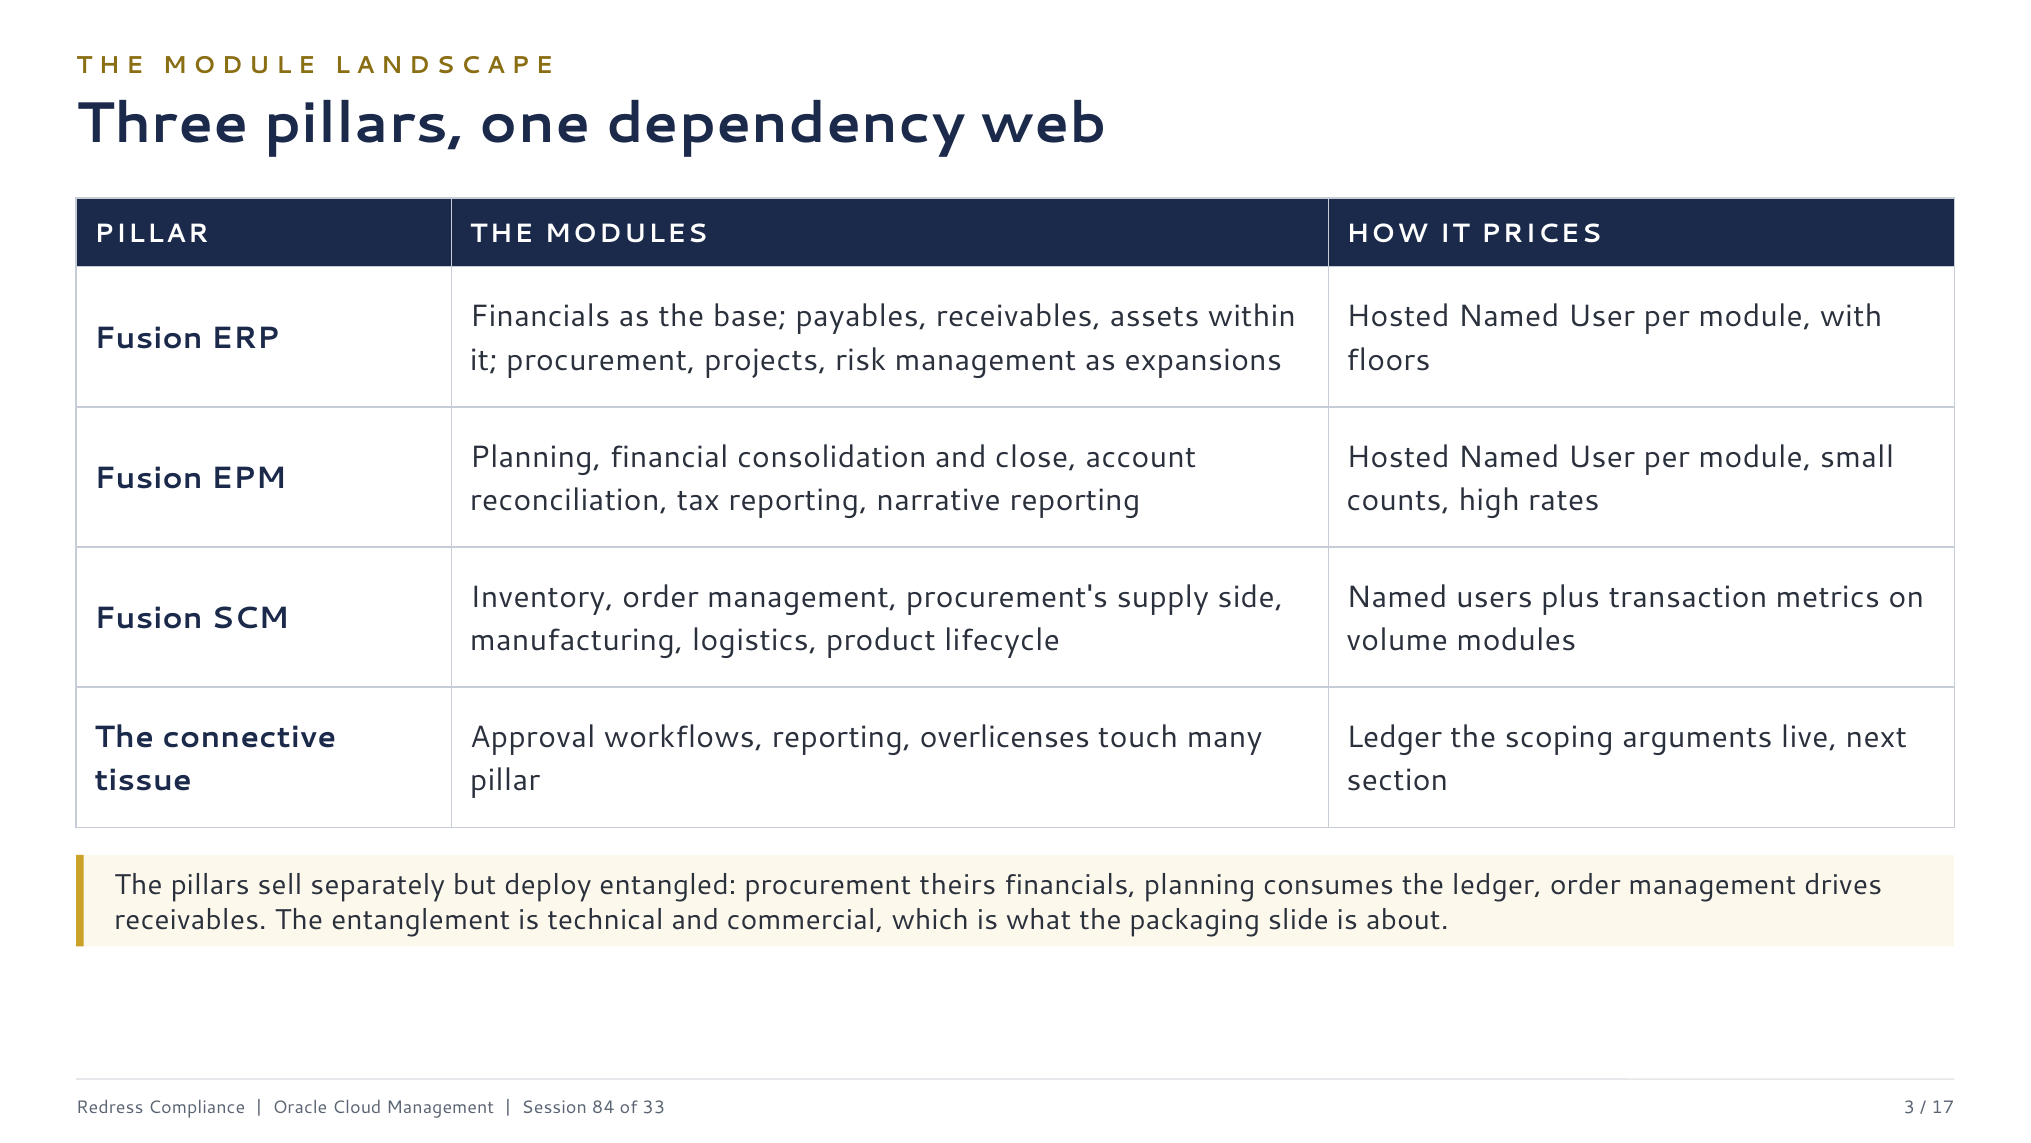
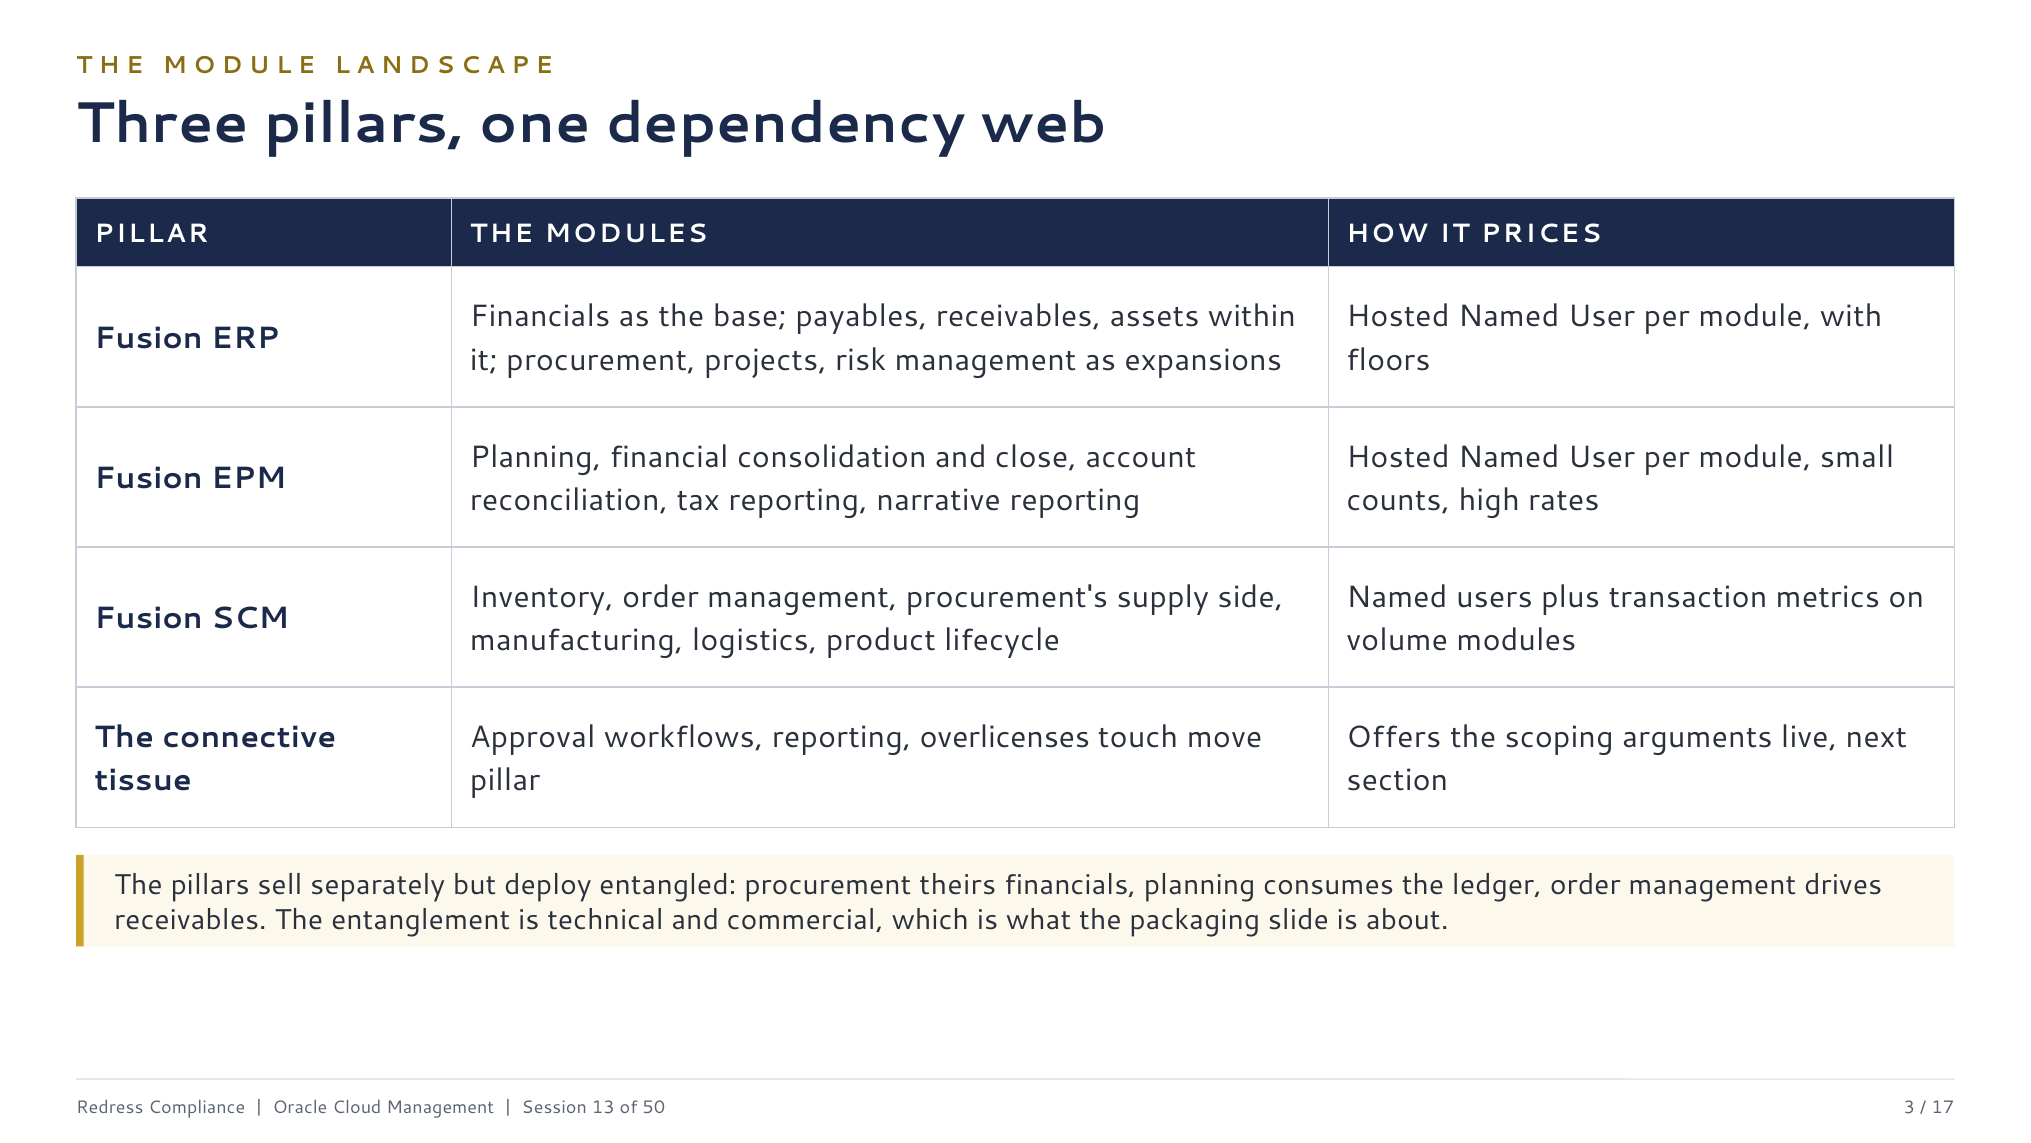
many: many -> move
Ledger at (1394, 737): Ledger -> Offers
84: 84 -> 13
33: 33 -> 50
